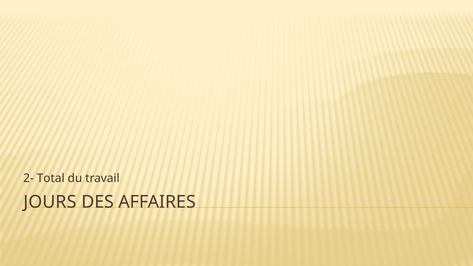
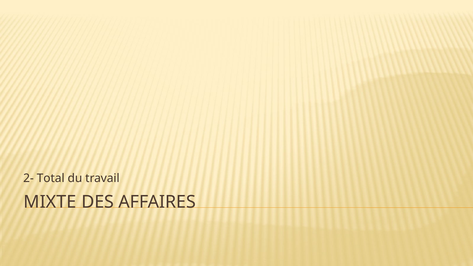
JOURS: JOURS -> MIXTE
